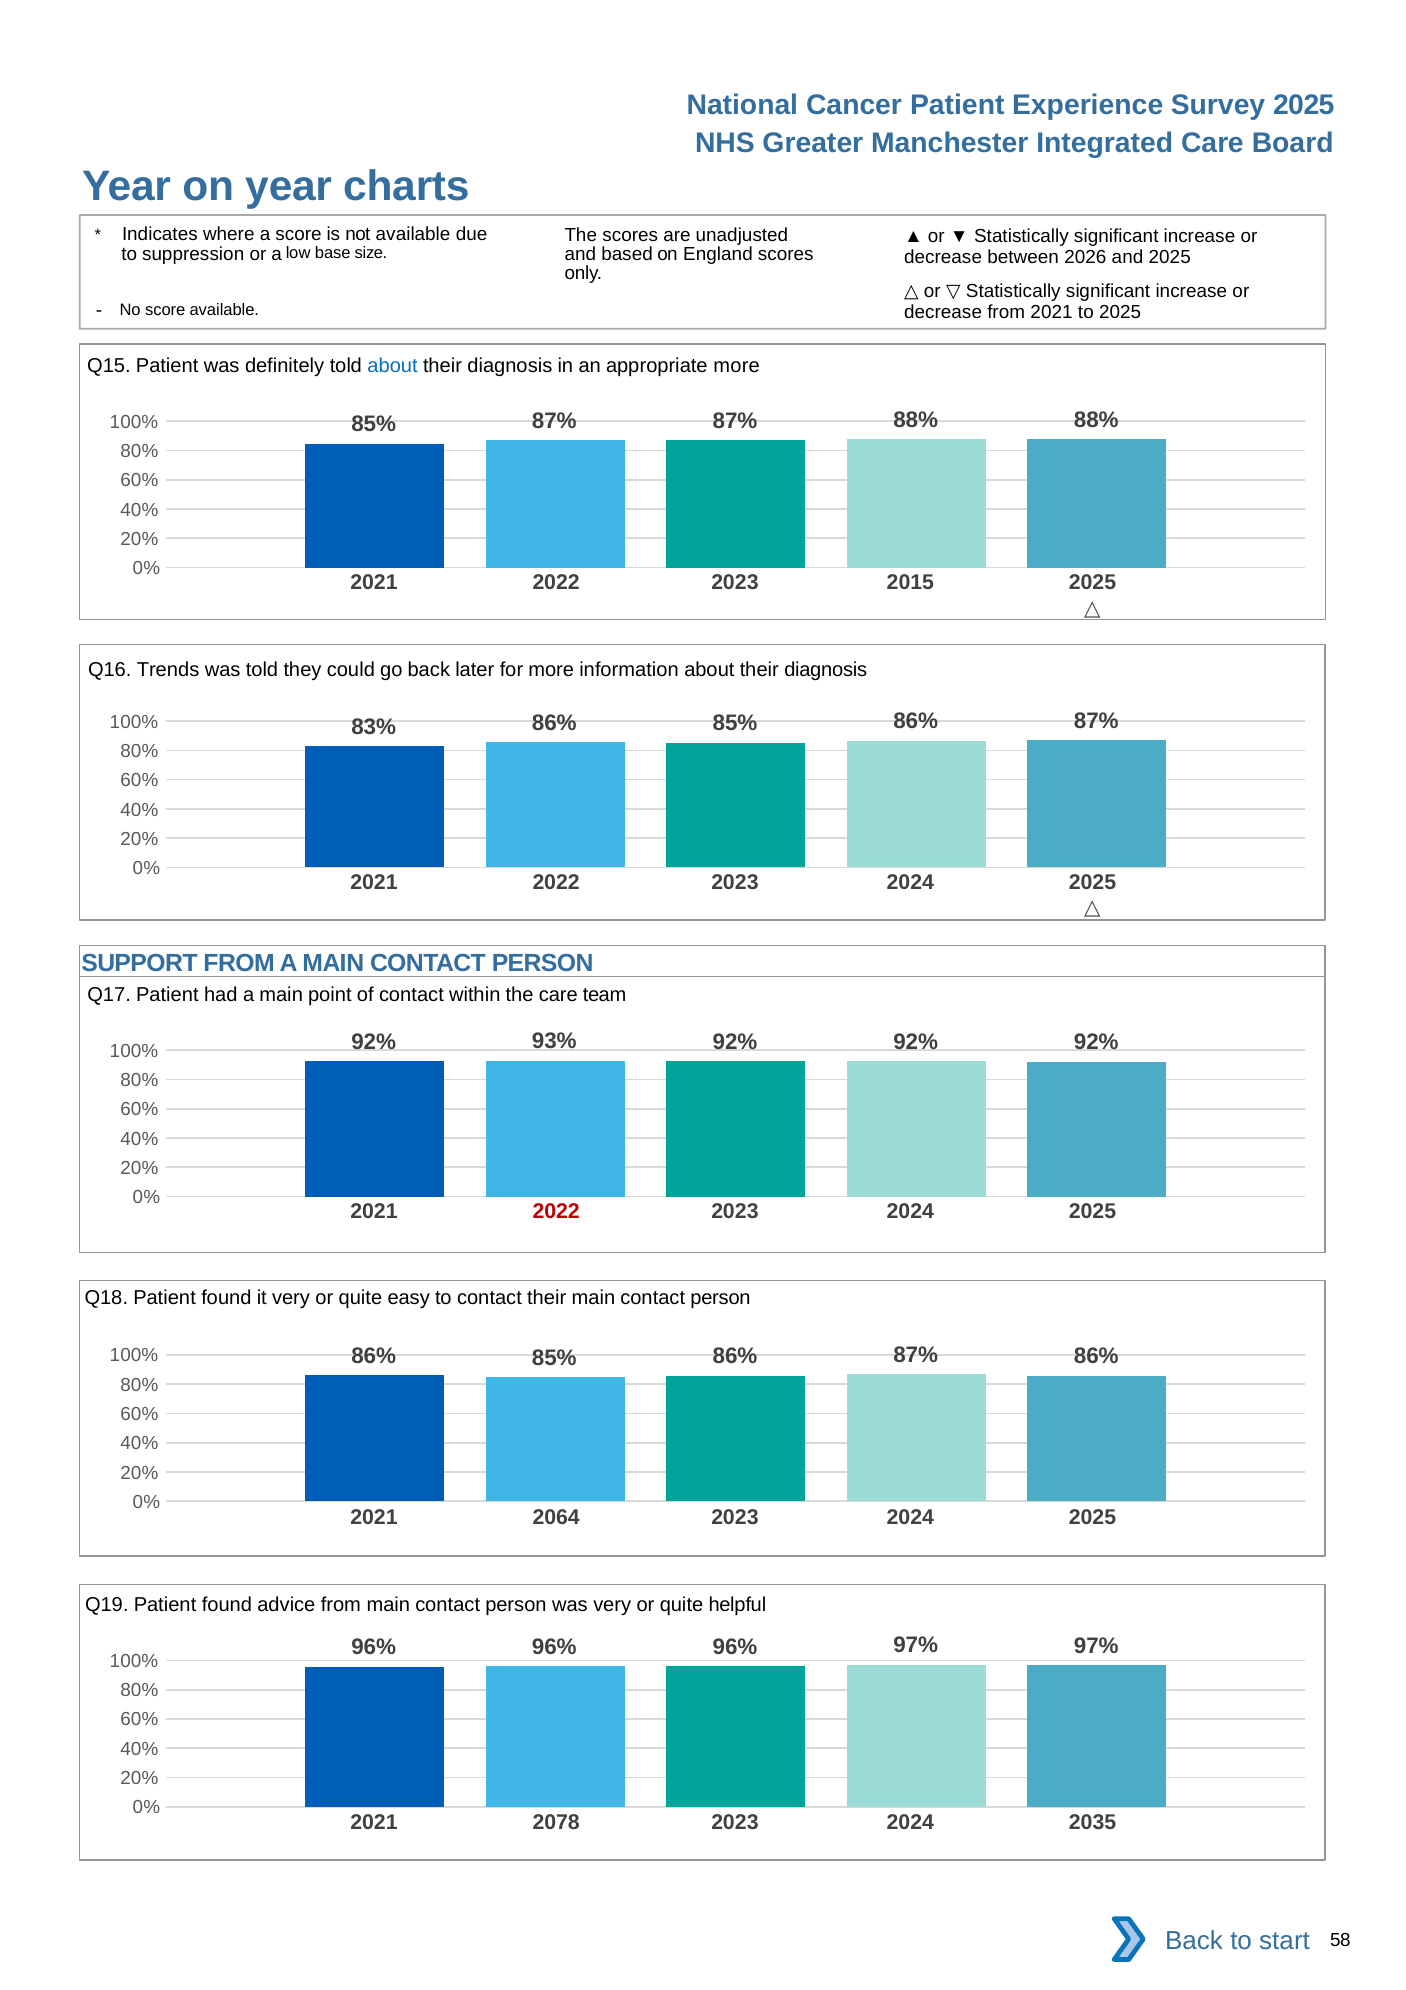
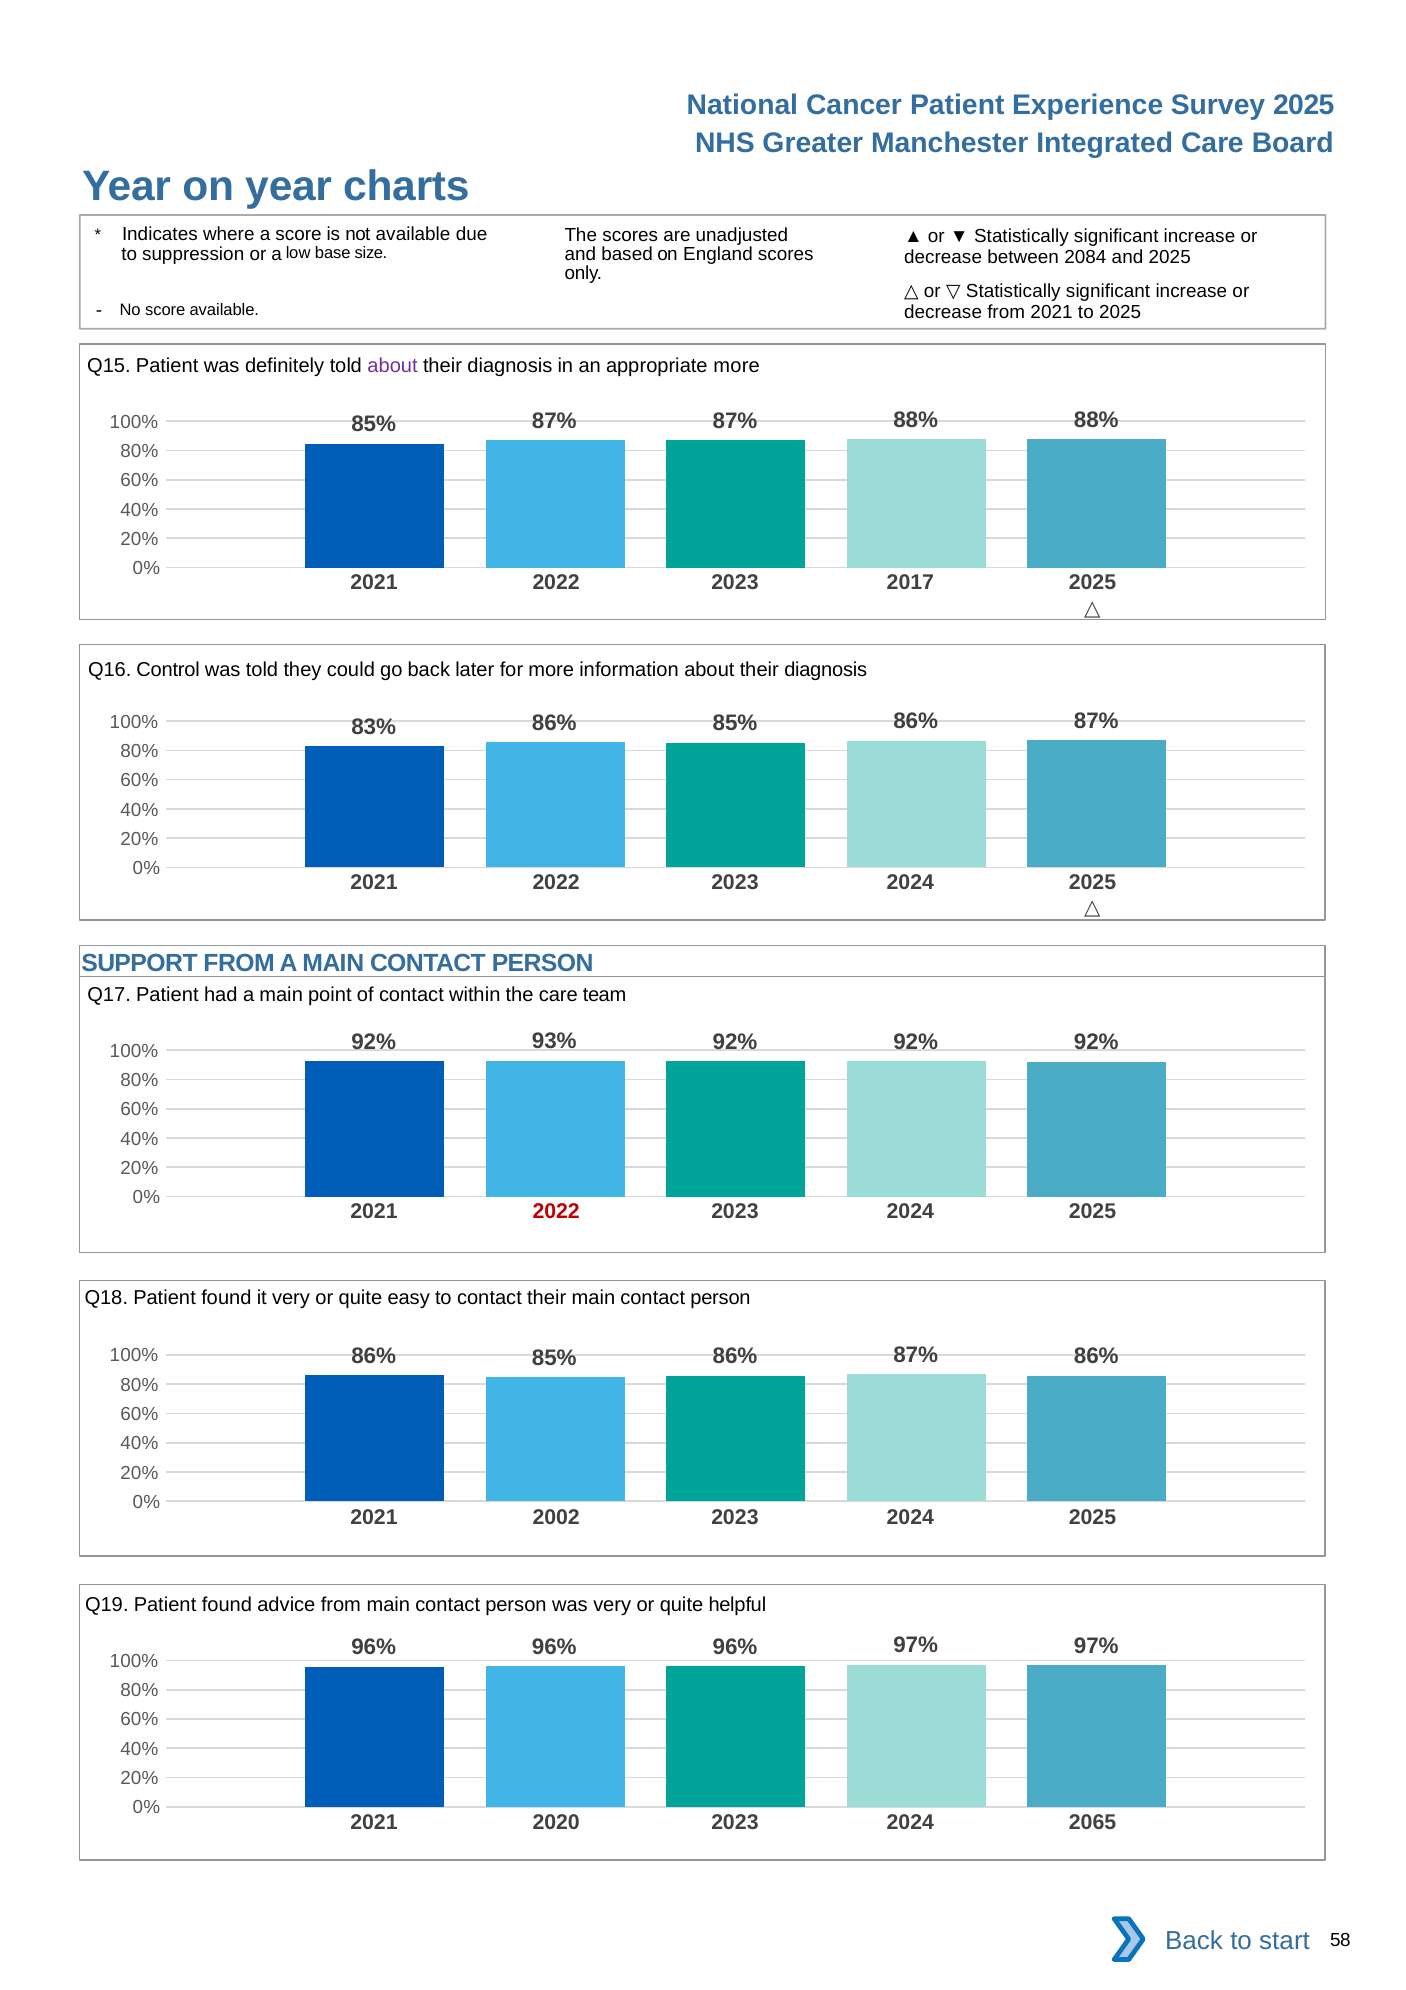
2026: 2026 -> 2084
about at (393, 366) colour: blue -> purple
2015: 2015 -> 2017
Trends: Trends -> Control
2064: 2064 -> 2002
2078: 2078 -> 2020
2035: 2035 -> 2065
